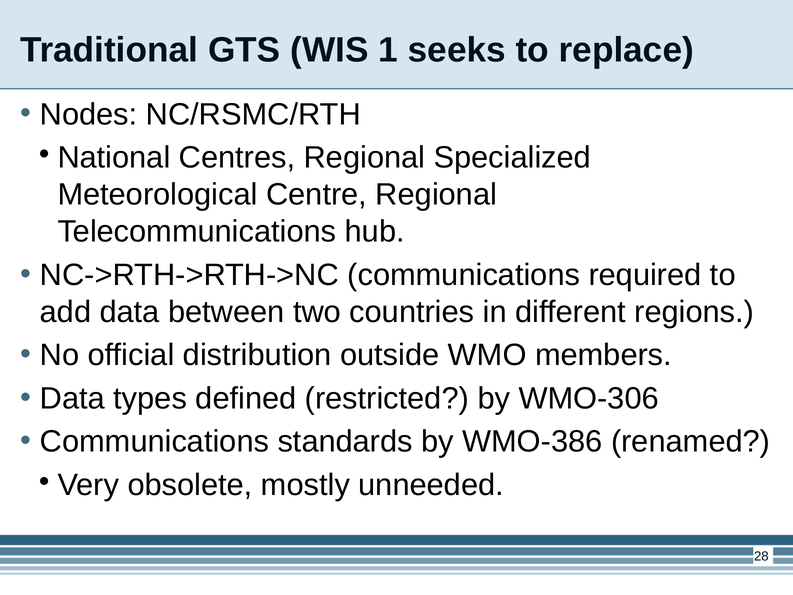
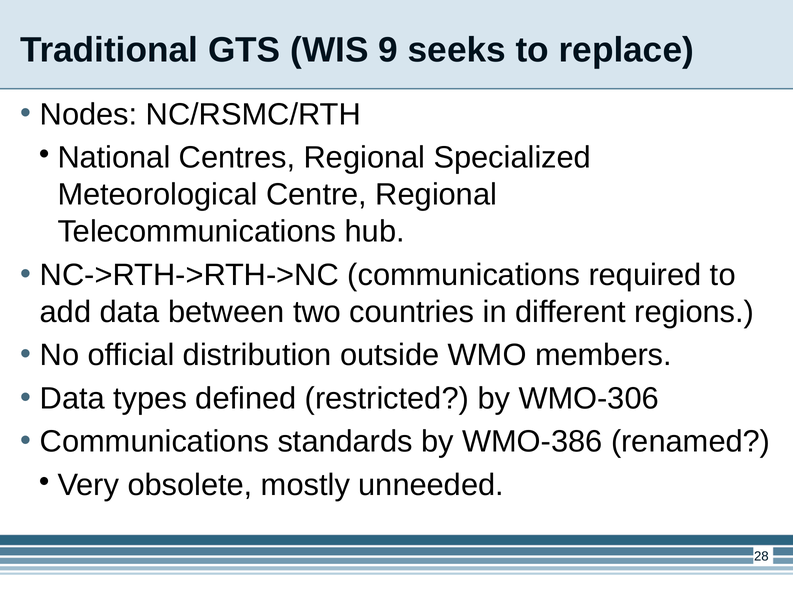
1: 1 -> 9
